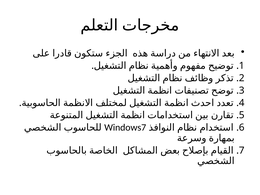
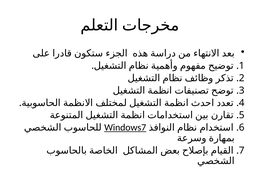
Windows7 underline: none -> present
